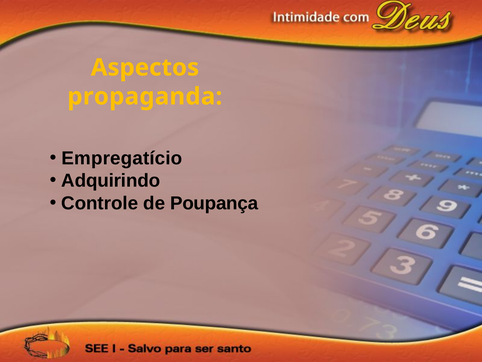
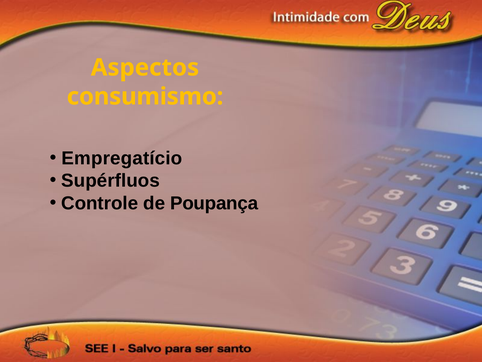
propaganda: propaganda -> consumismo
Adquirindo: Adquirindo -> Supérfluos
